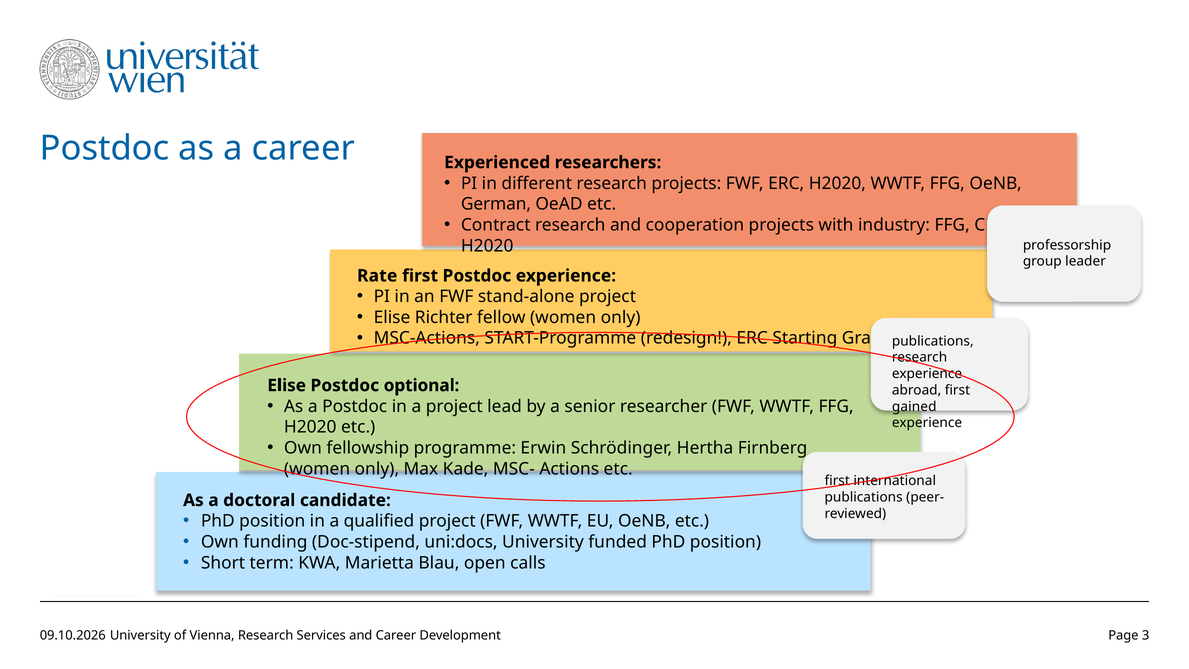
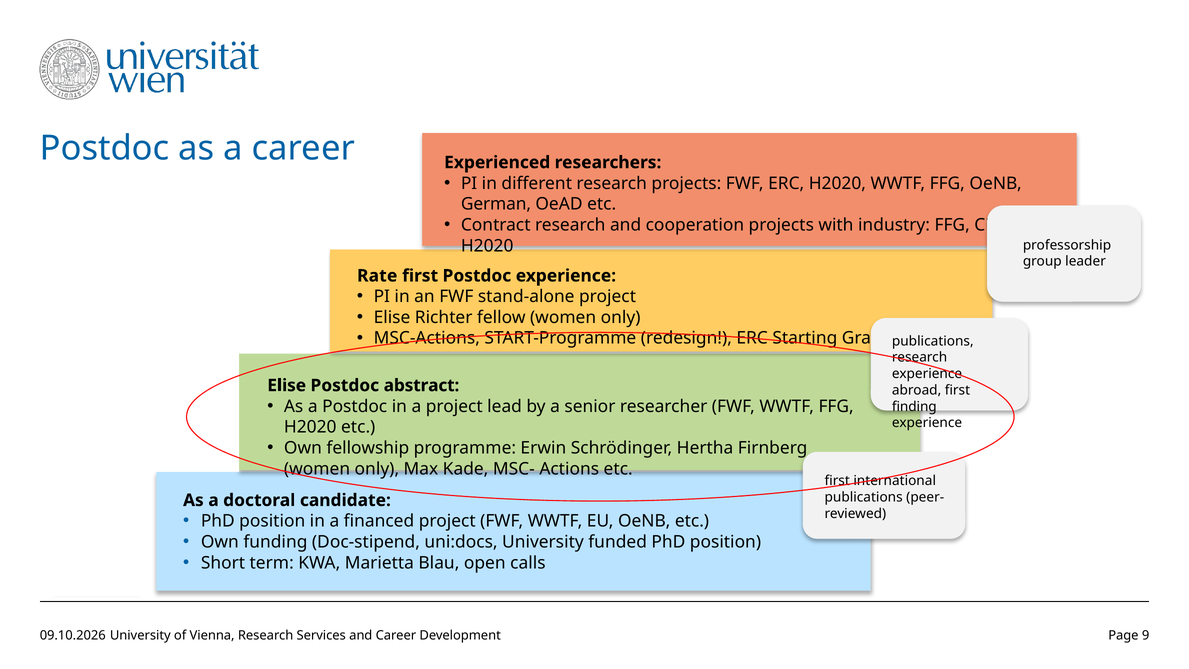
optional: optional -> abstract
gained: gained -> finding
qualified: qualified -> financed
3: 3 -> 9
